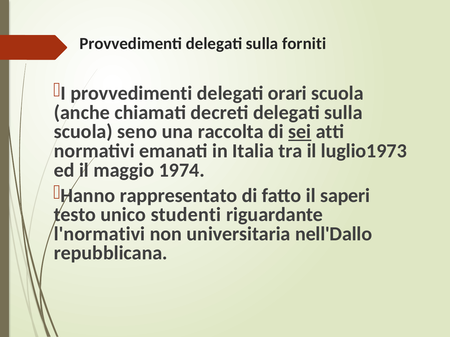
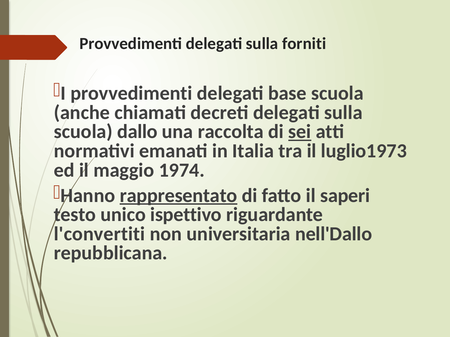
orari: orari -> base
seno: seno -> dallo
rappresentato underline: none -> present
studenti: studenti -> ispettivo
l'normativi: l'normativi -> l'convertiti
